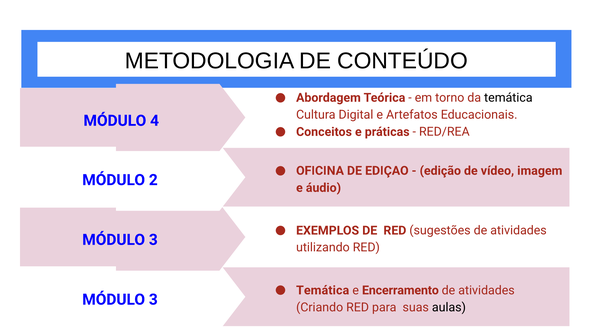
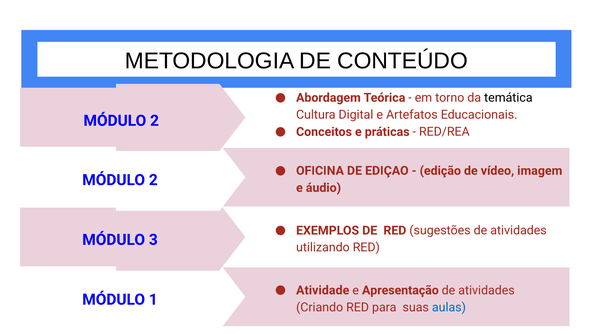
4 at (155, 121): 4 -> 2
Temática at (323, 290): Temática -> Atividade
Encerramento: Encerramento -> Apresentação
3 at (153, 299): 3 -> 1
aulas colour: black -> blue
